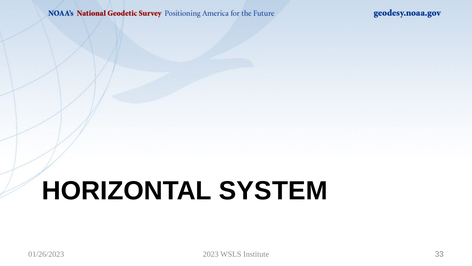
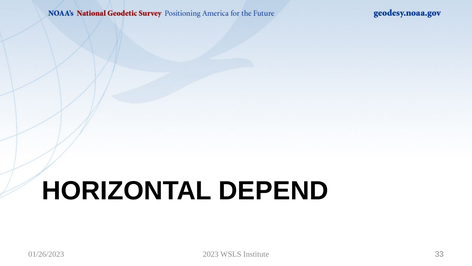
SYSTEM: SYSTEM -> DEPEND
